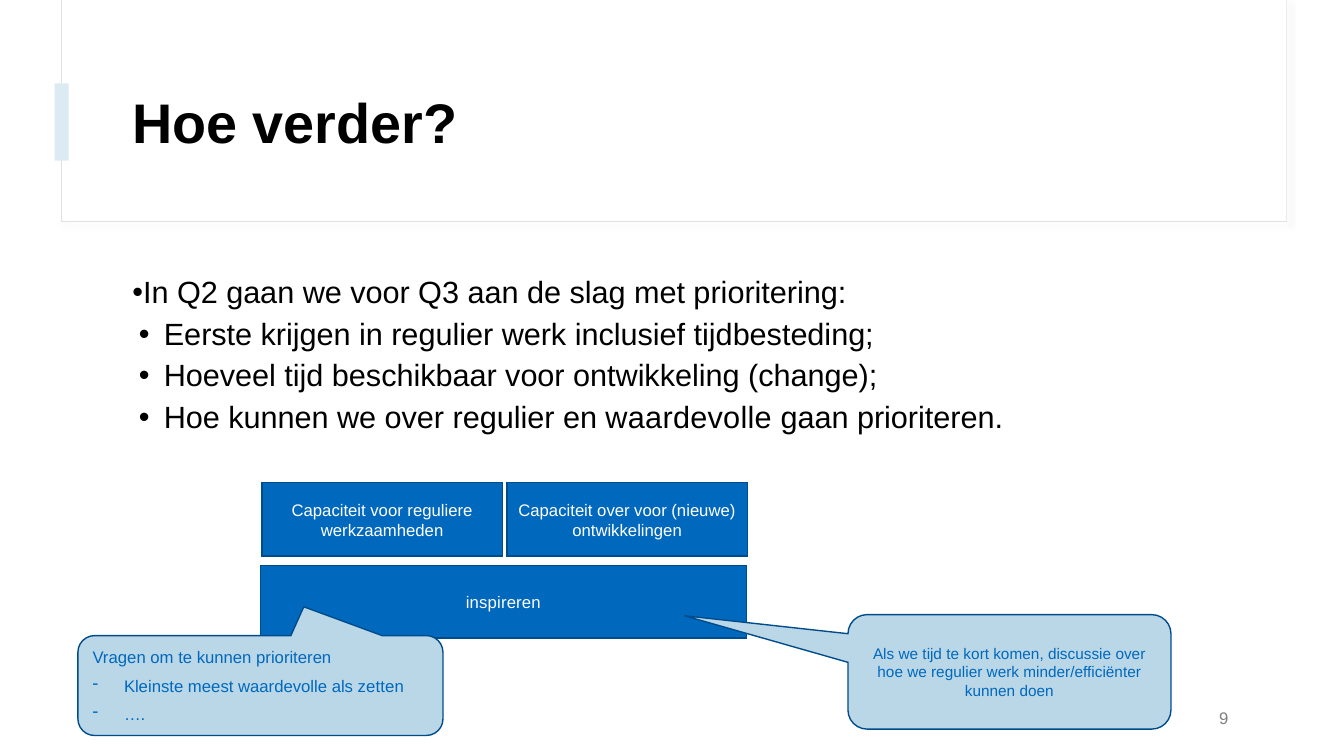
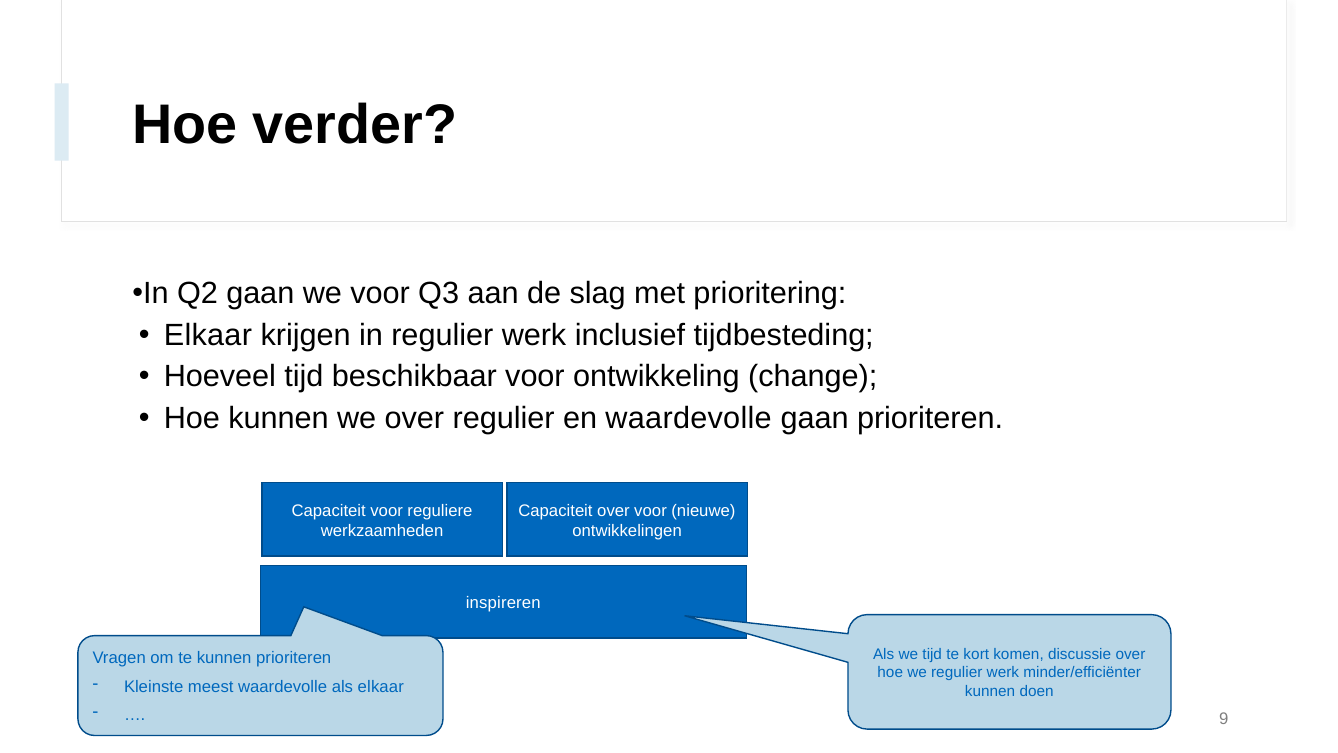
Eerste at (208, 335): Eerste -> Elkaar
als zetten: zetten -> elkaar
